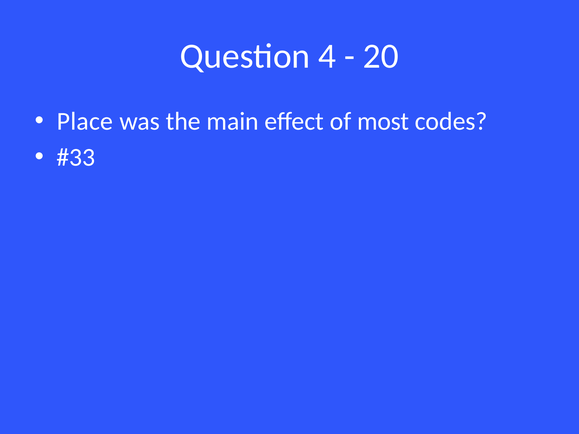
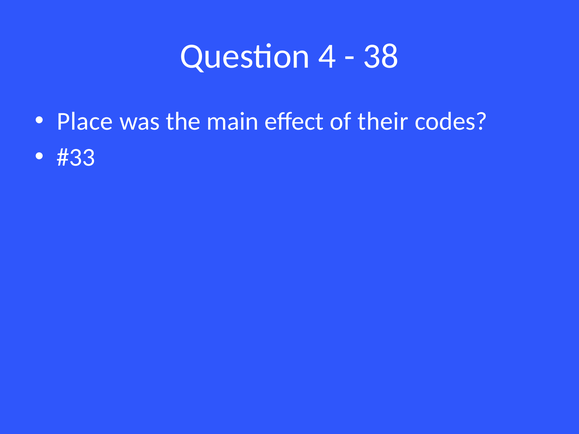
20: 20 -> 38
most: most -> their
